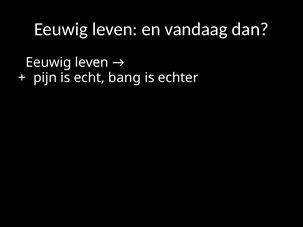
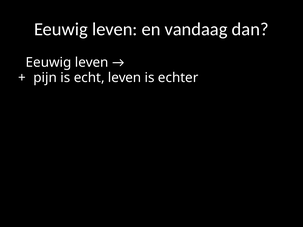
echt bang: bang -> leven
